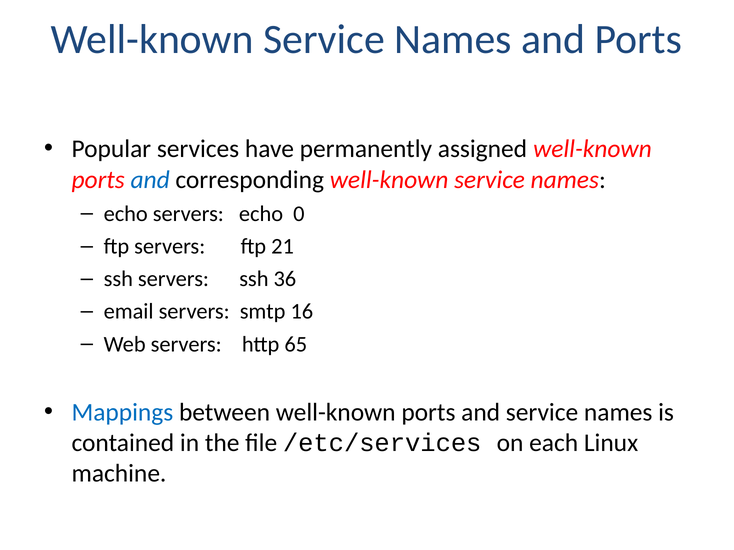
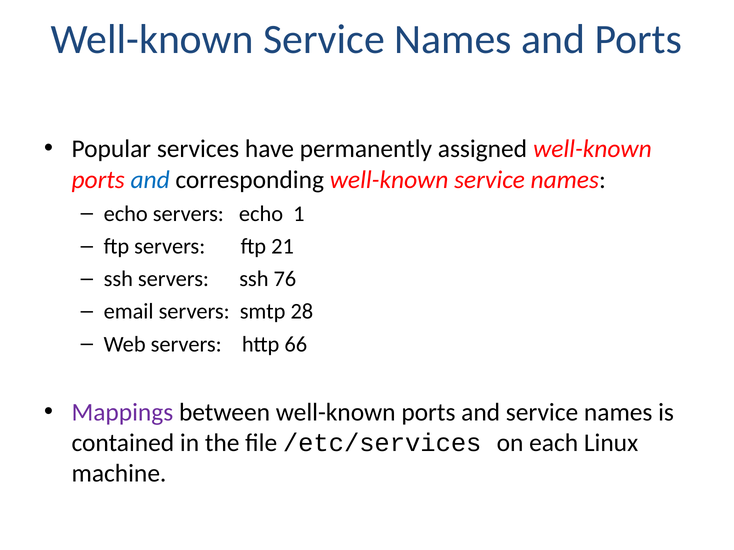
0: 0 -> 1
36: 36 -> 76
16: 16 -> 28
65: 65 -> 66
Mappings colour: blue -> purple
